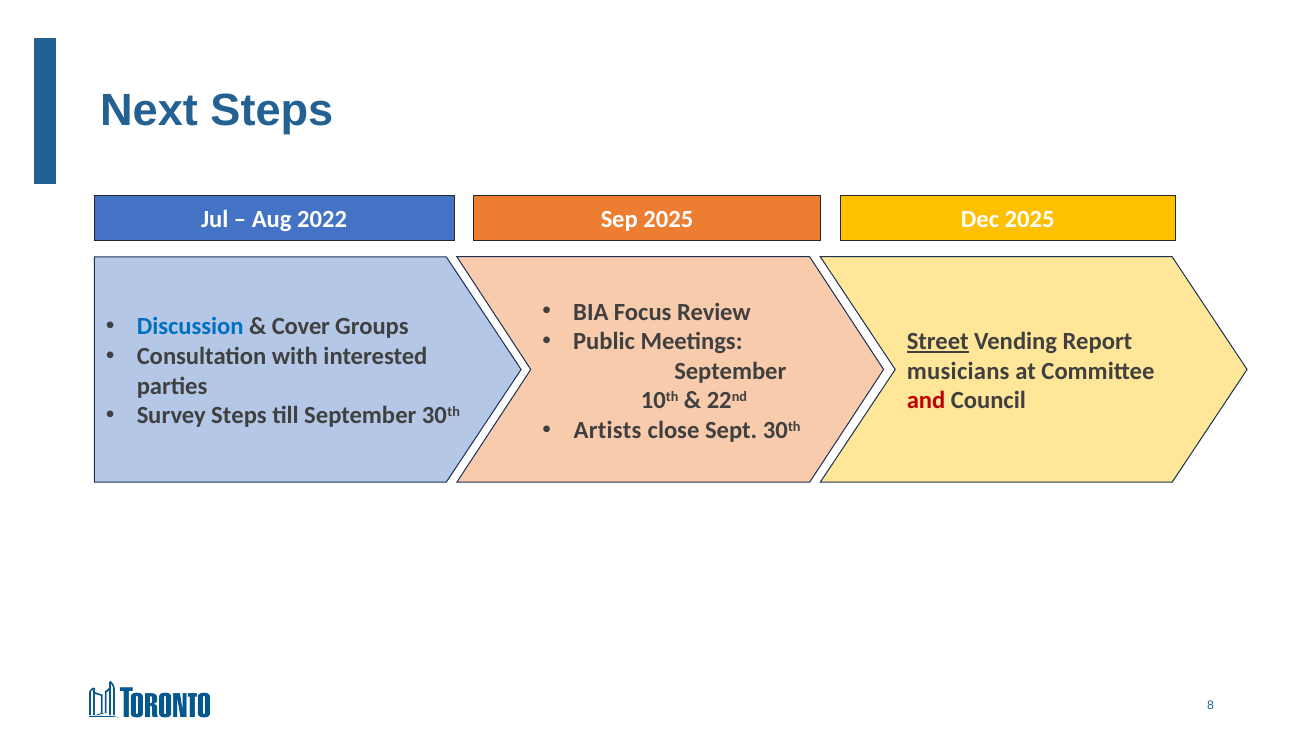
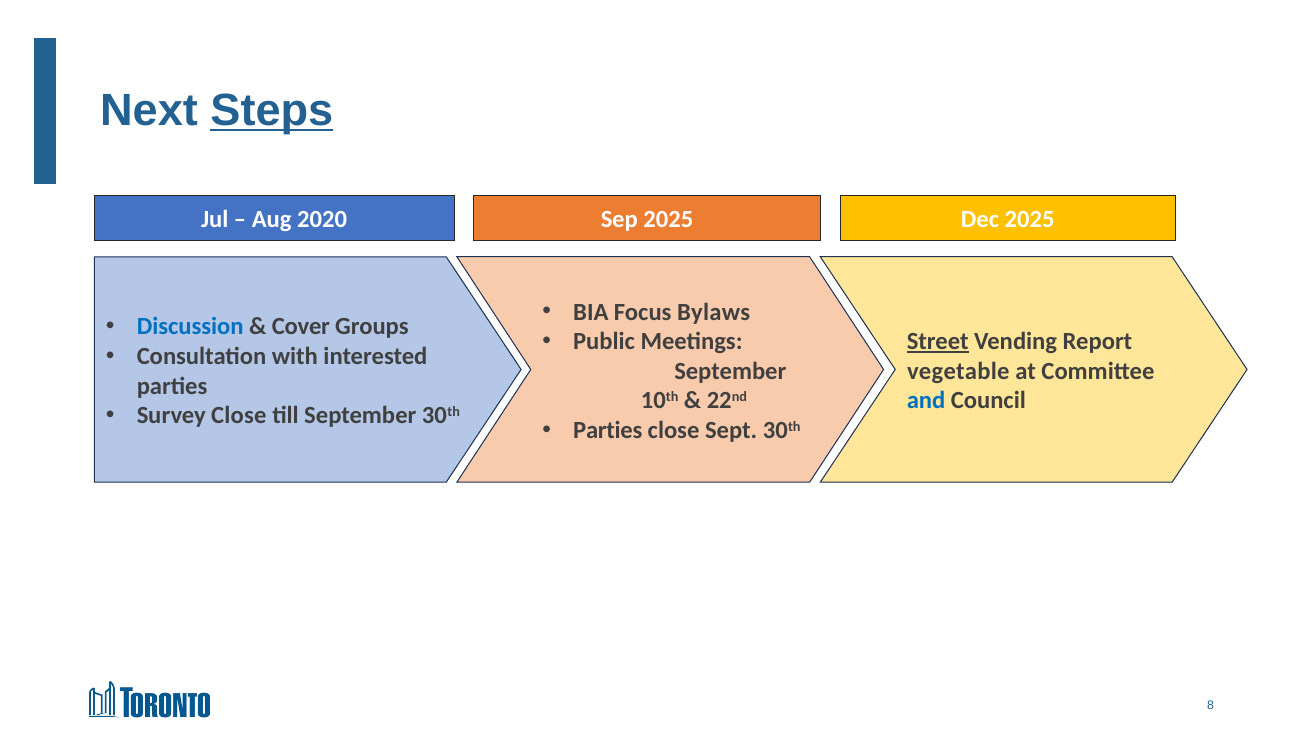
Steps at (272, 110) underline: none -> present
2022: 2022 -> 2020
Review: Review -> Bylaws
musicians: musicians -> vegetable
and colour: red -> blue
Survey Steps: Steps -> Close
Artists at (608, 430): Artists -> Parties
